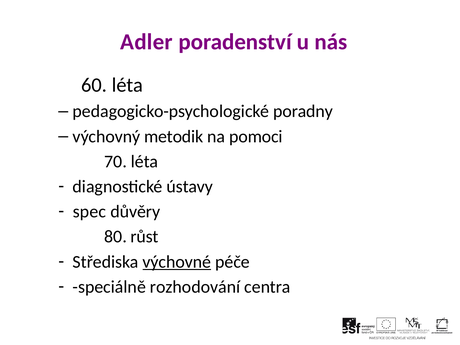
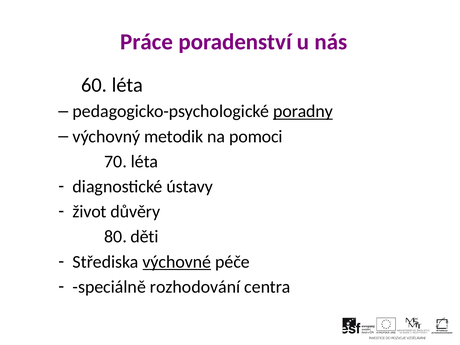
Adler: Adler -> Práce
poradny underline: none -> present
spec: spec -> život
růst: růst -> děti
